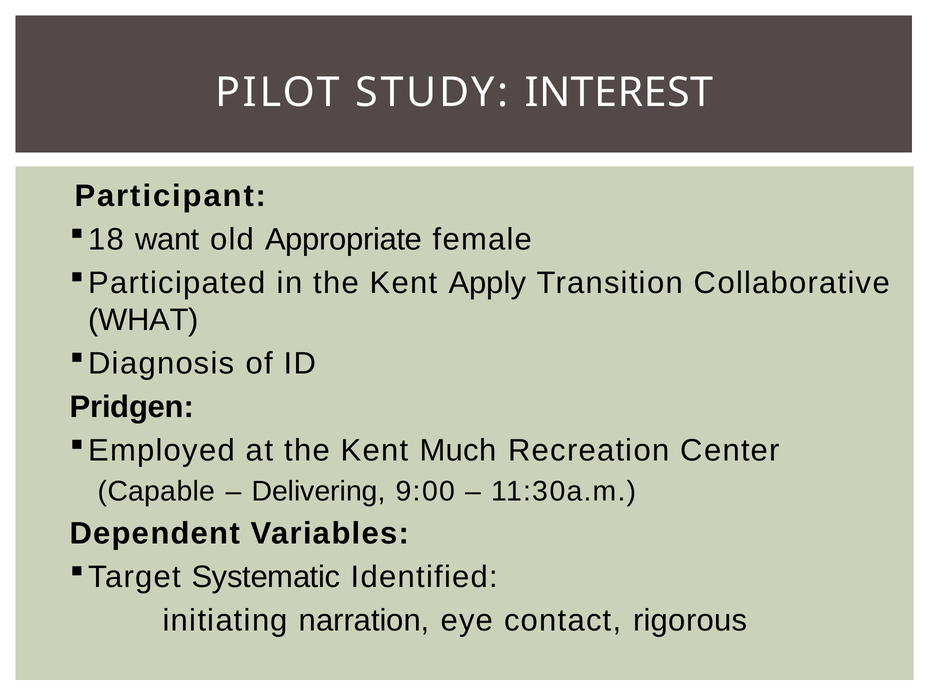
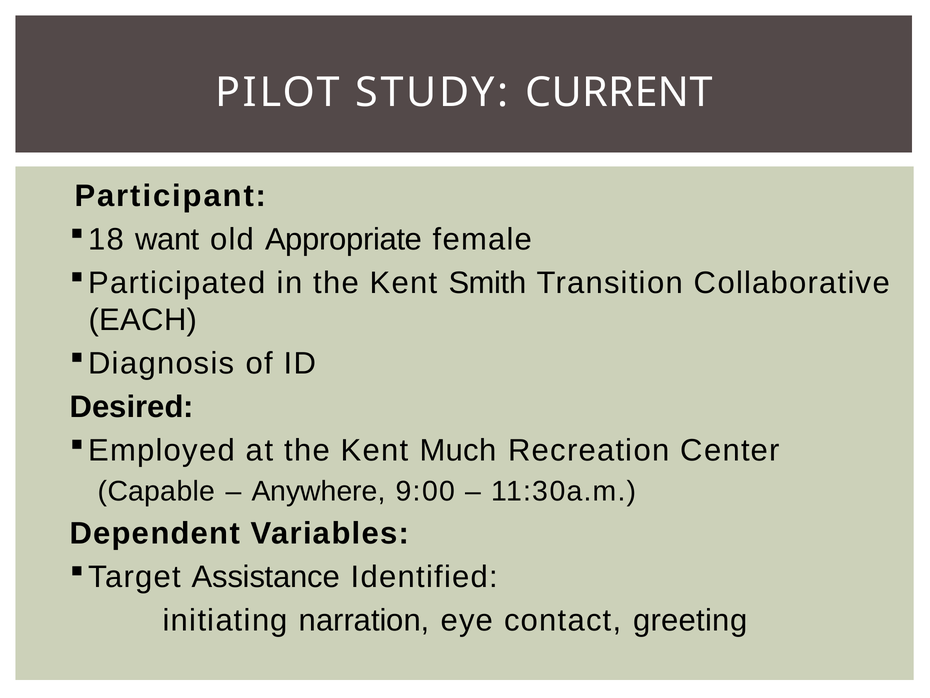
INTEREST: INTEREST -> CURRENT
Apply: Apply -> Smith
WHAT: WHAT -> EACH
Pridgen: Pridgen -> Desired
Delivering: Delivering -> Anywhere
Systematic: Systematic -> Assistance
rigorous: rigorous -> greeting
